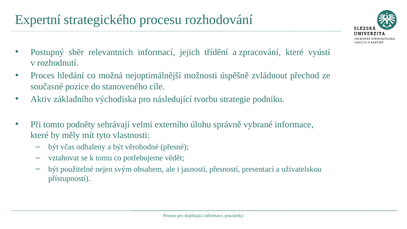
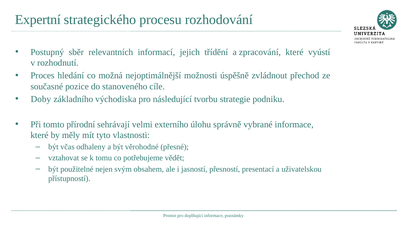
Aktiv: Aktiv -> Doby
podněty: podněty -> přírodní
